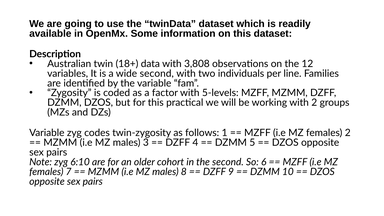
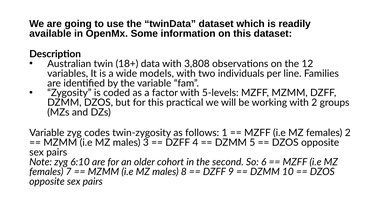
wide second: second -> models
